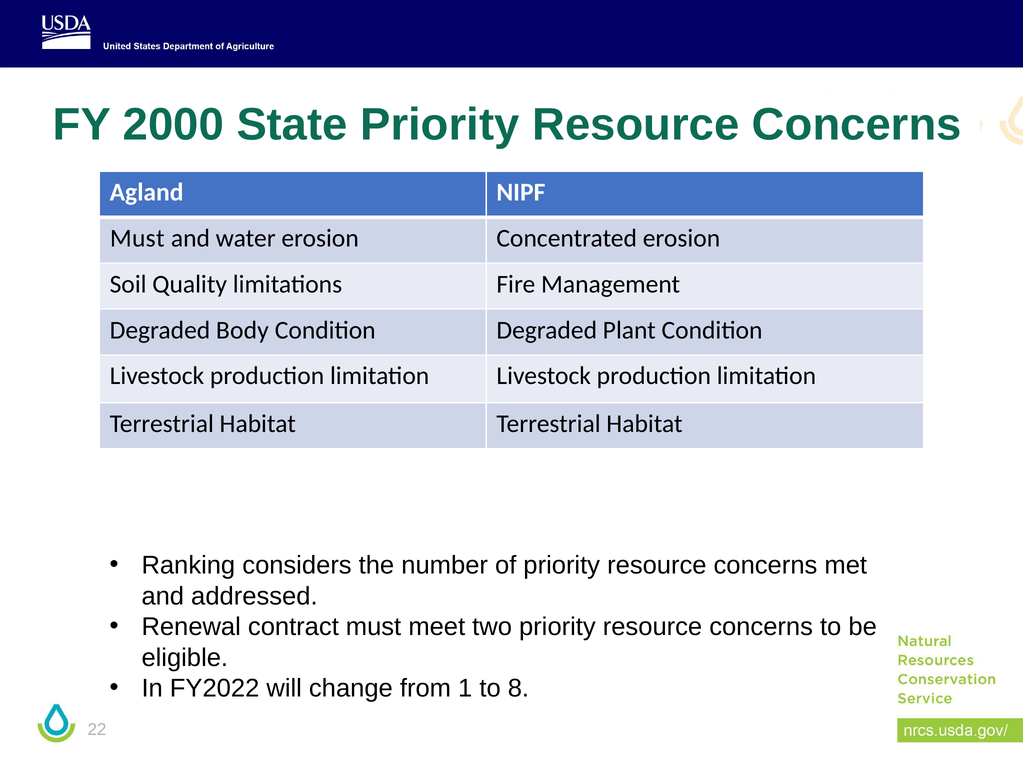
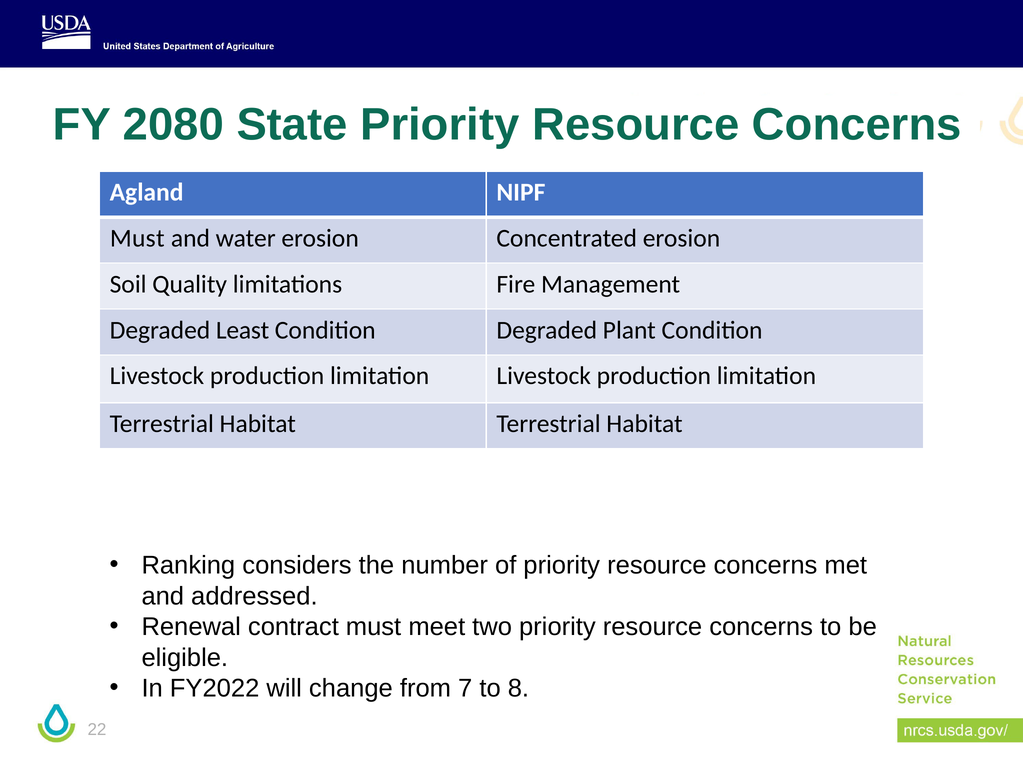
2000: 2000 -> 2080
Body: Body -> Least
1: 1 -> 7
